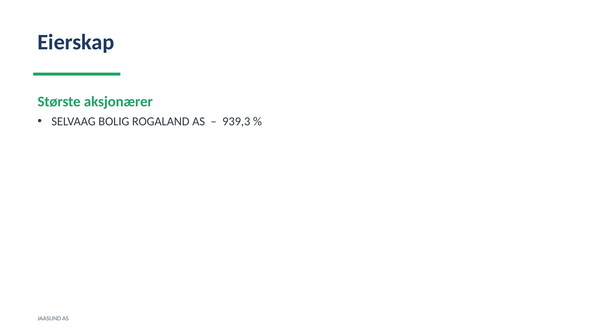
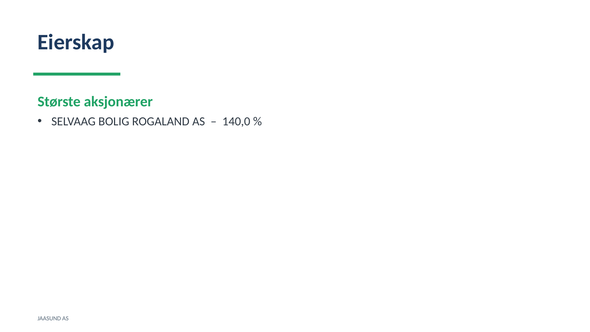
939,3: 939,3 -> 140,0
